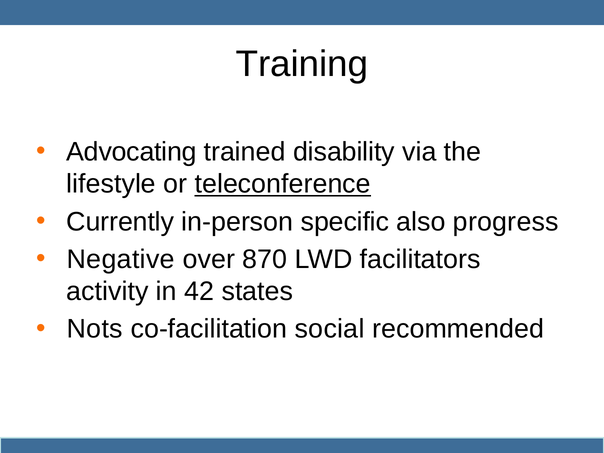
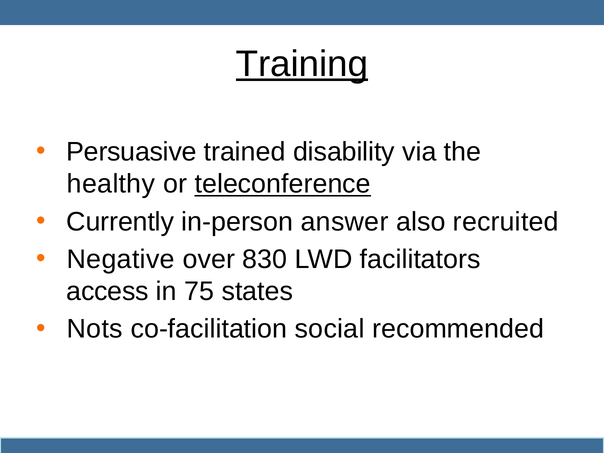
Training underline: none -> present
Advocating: Advocating -> Persuasive
lifestyle: lifestyle -> healthy
specific: specific -> answer
progress: progress -> recruited
870: 870 -> 830
activity: activity -> access
42: 42 -> 75
